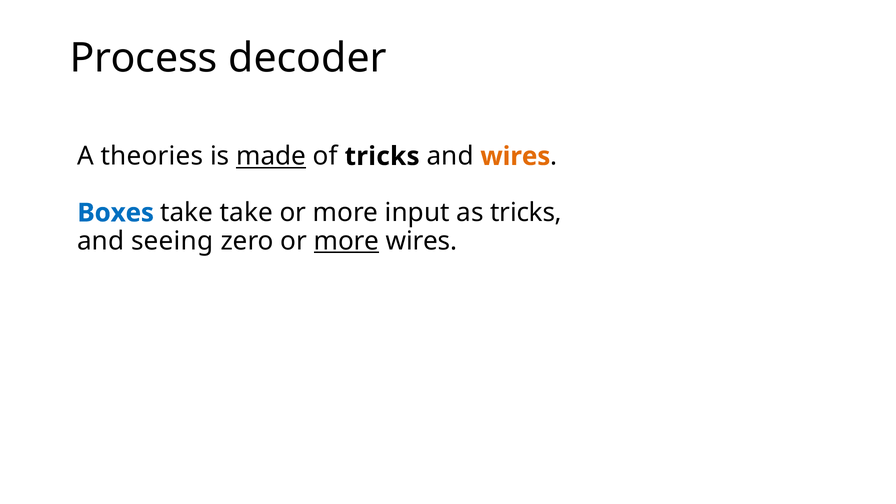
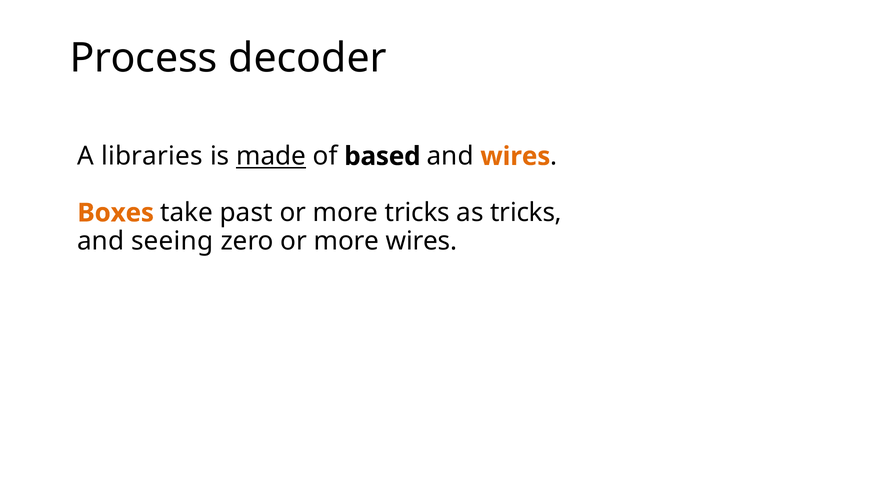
theories: theories -> libraries
of tricks: tricks -> based
Boxes colour: blue -> orange
take take: take -> past
more input: input -> tricks
more at (346, 241) underline: present -> none
